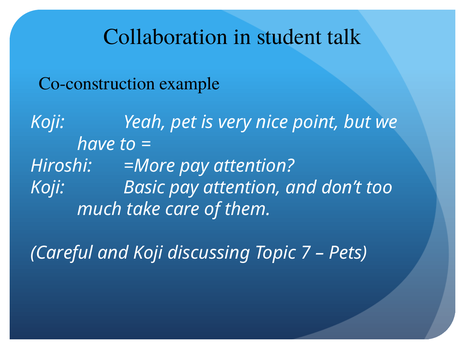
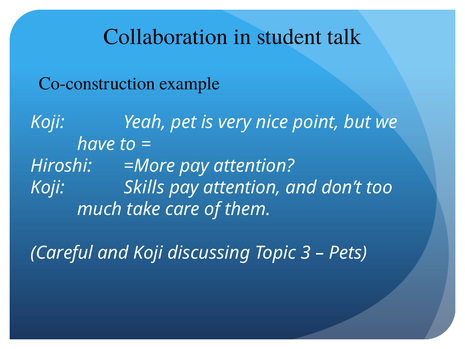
Basic: Basic -> Skills
7: 7 -> 3
